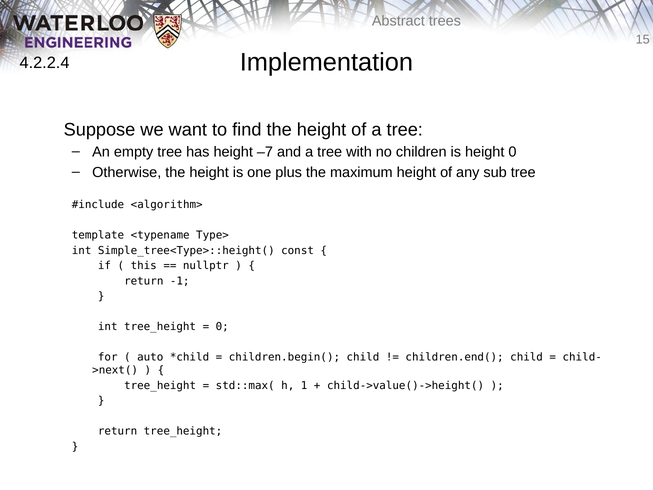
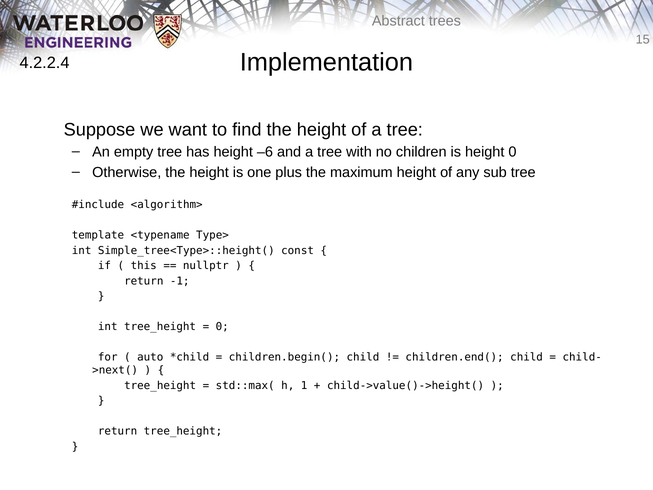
–7: –7 -> –6
